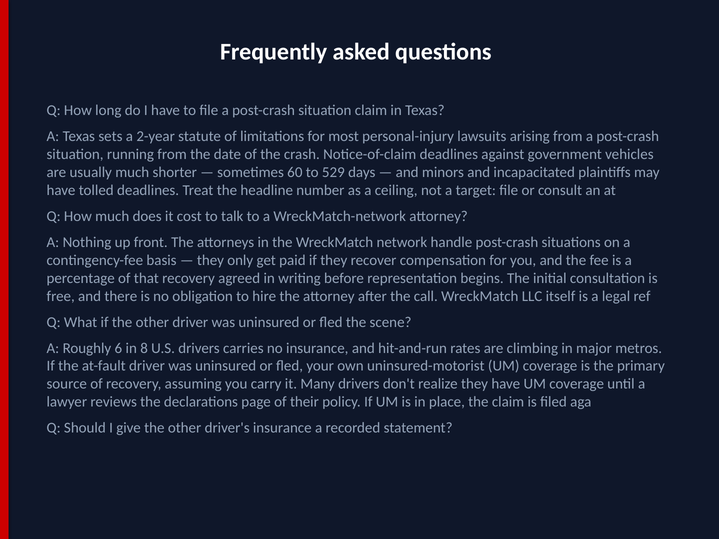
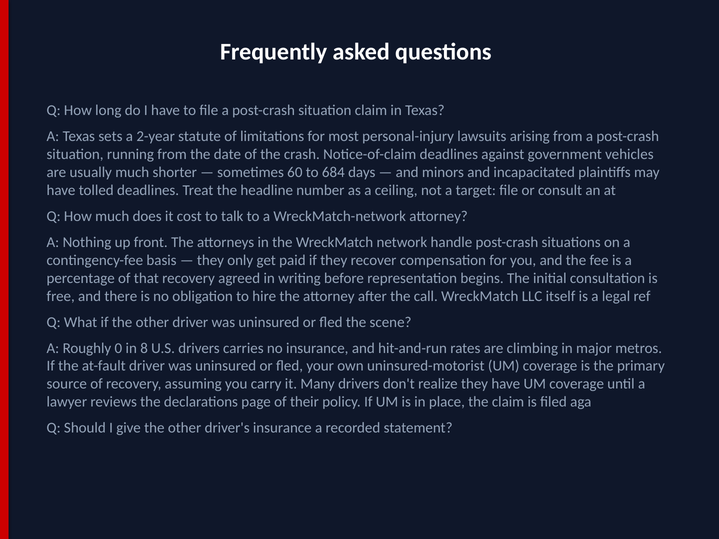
529: 529 -> 684
6: 6 -> 0
